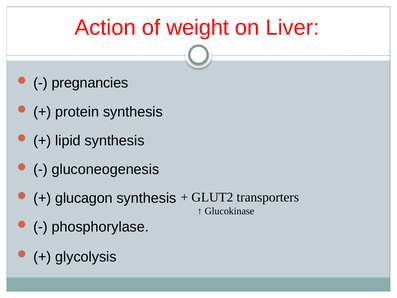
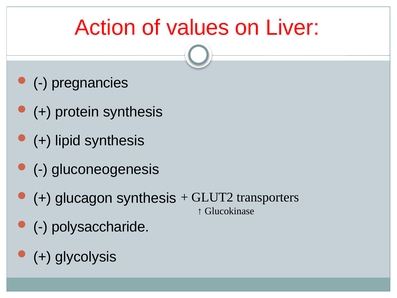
weight: weight -> values
phosphorylase: phosphorylase -> polysaccharide
